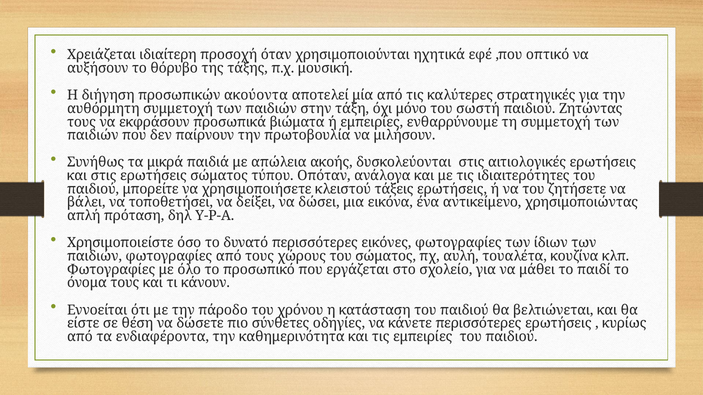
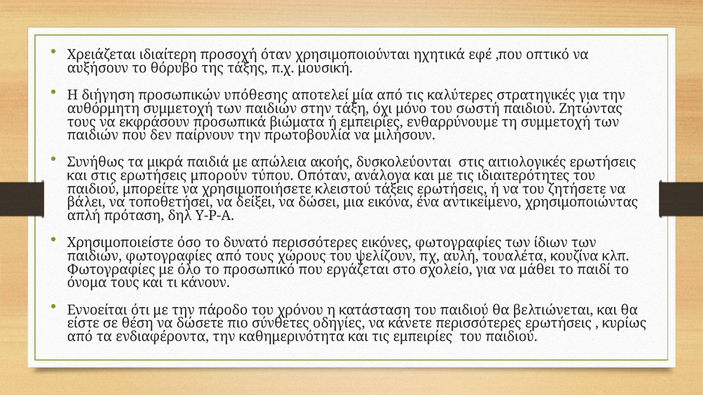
ακούοντα: ακούοντα -> υπόθεσης
ερωτήσεις σώματος: σώματος -> μπορούν
του σώματος: σώματος -> ψελίζουν
